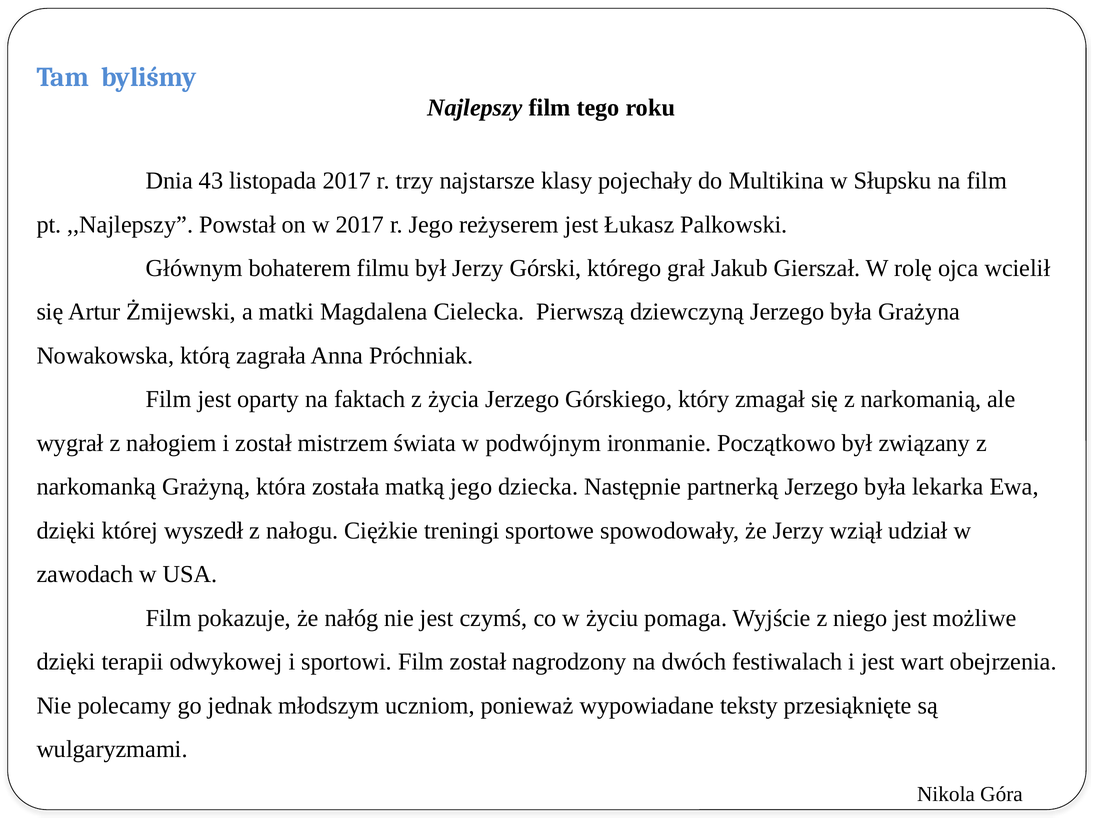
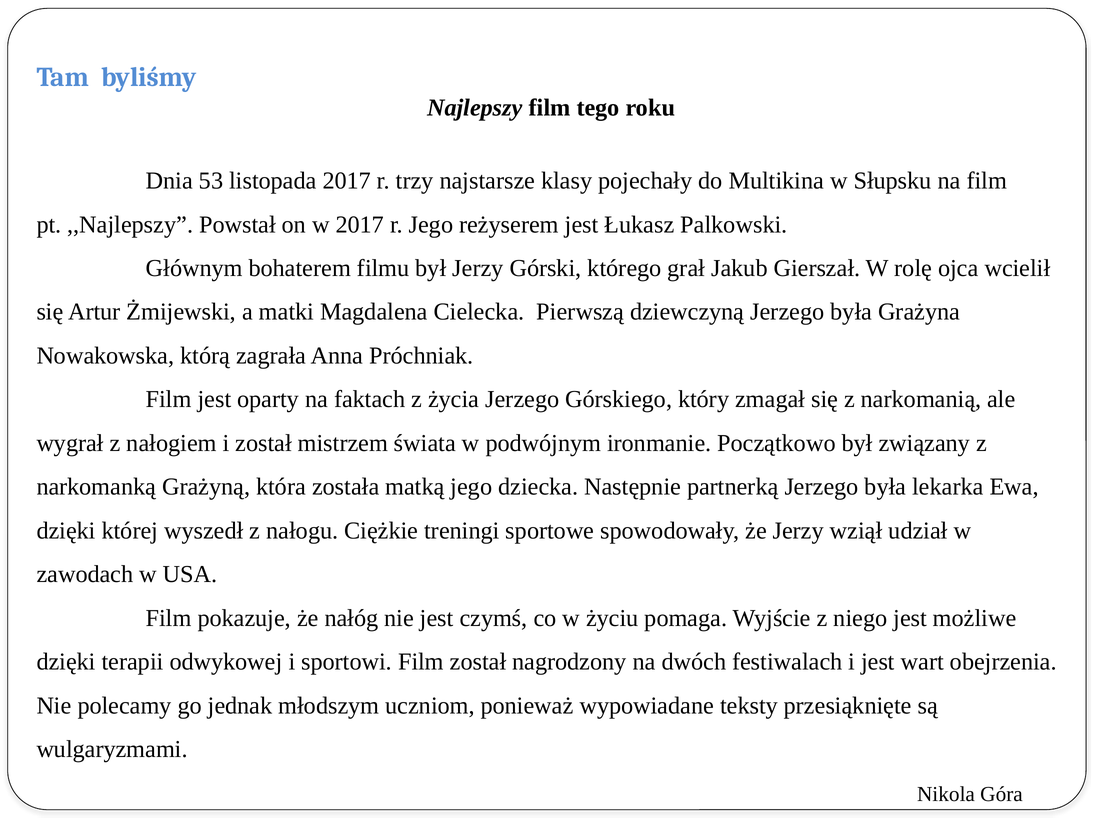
43: 43 -> 53
